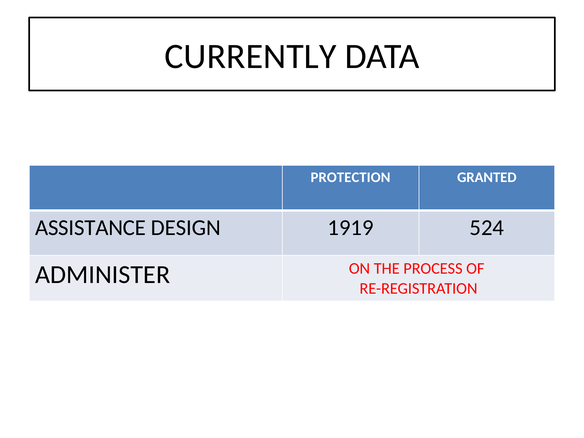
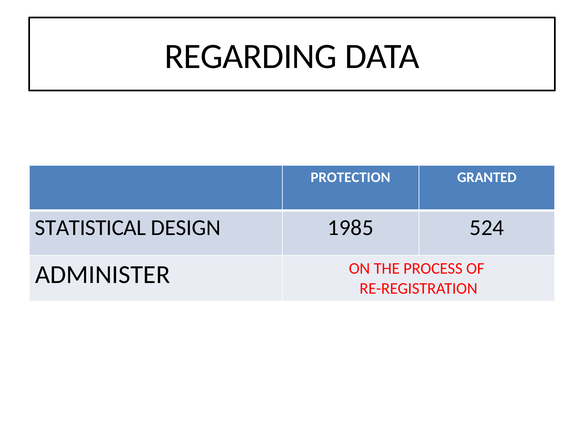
CURRENTLY: CURRENTLY -> REGARDING
ASSISTANCE: ASSISTANCE -> STATISTICAL
1919: 1919 -> 1985
